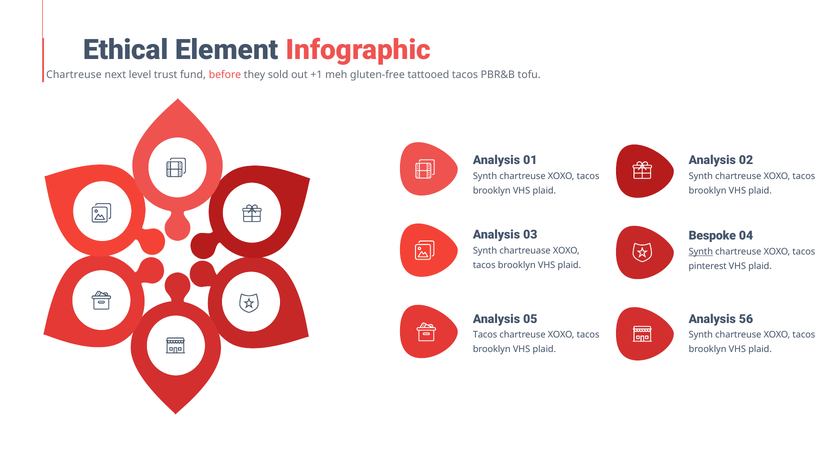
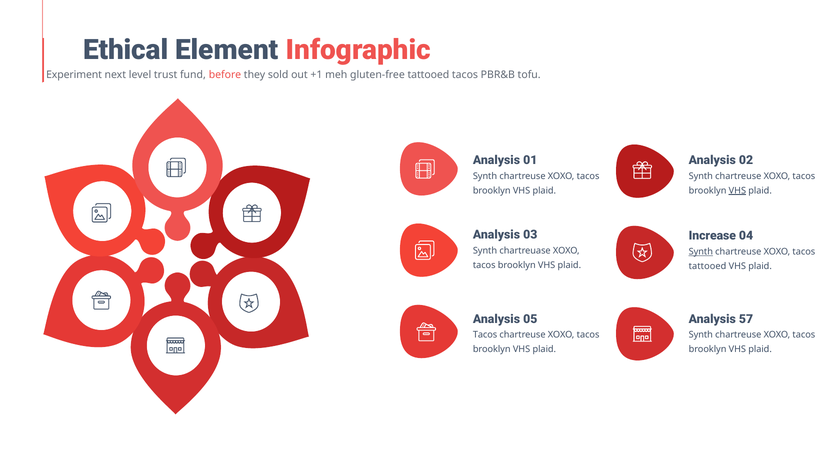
Chartreuse at (74, 75): Chartreuse -> Experiment
VHS at (737, 190) underline: none -> present
Bespoke: Bespoke -> Increase
pinterest at (708, 266): pinterest -> tattooed
56: 56 -> 57
